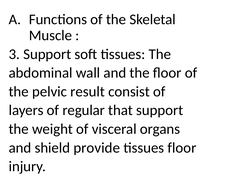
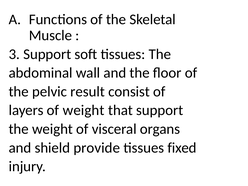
of regular: regular -> weight
tissues floor: floor -> fixed
